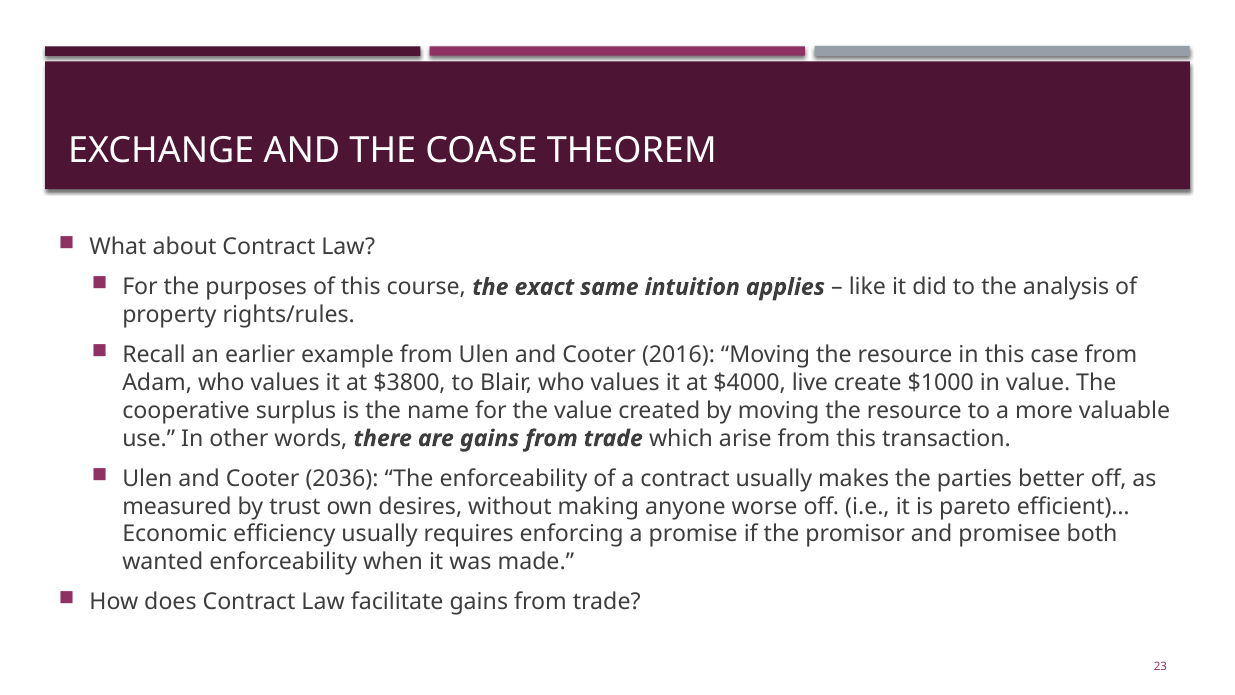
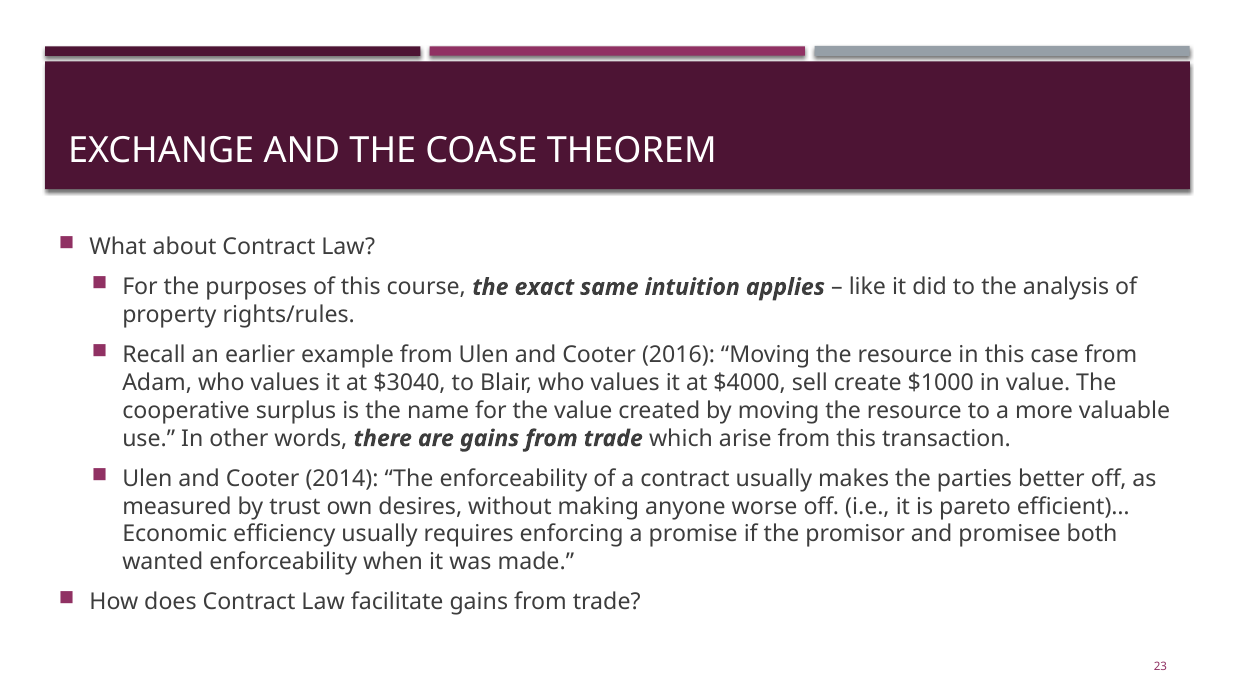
$3800: $3800 -> $3040
live: live -> sell
2036: 2036 -> 2014
